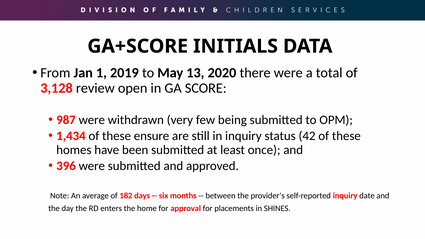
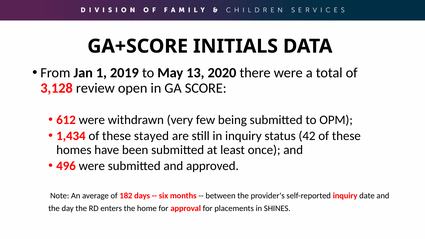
987: 987 -> 612
ensure: ensure -> stayed
396: 396 -> 496
